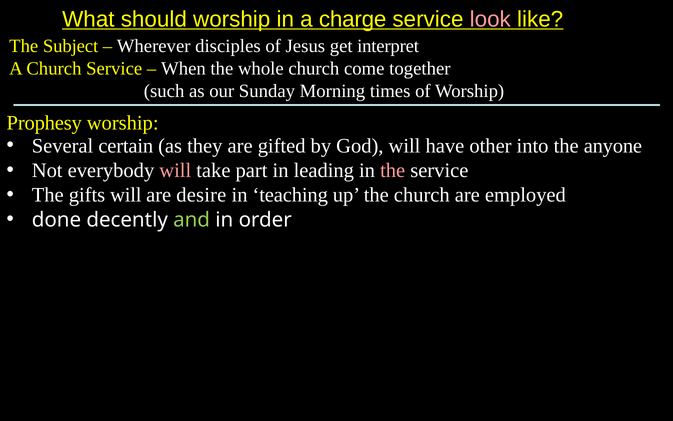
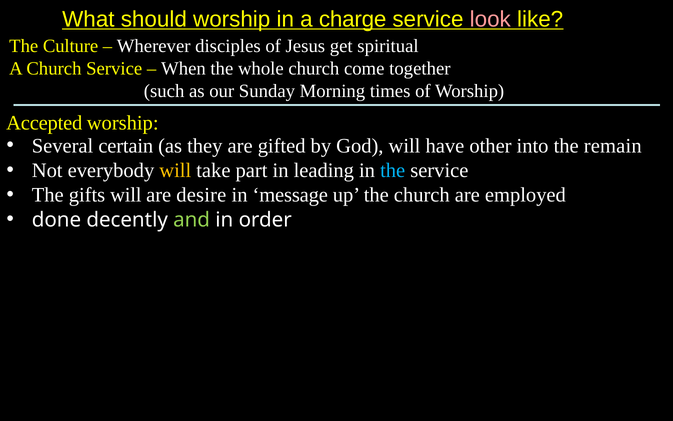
Subject: Subject -> Culture
interpret: interpret -> spiritual
Prophesy: Prophesy -> Accepted
anyone: anyone -> remain
will at (175, 170) colour: pink -> yellow
the at (393, 170) colour: pink -> light blue
teaching: teaching -> message
